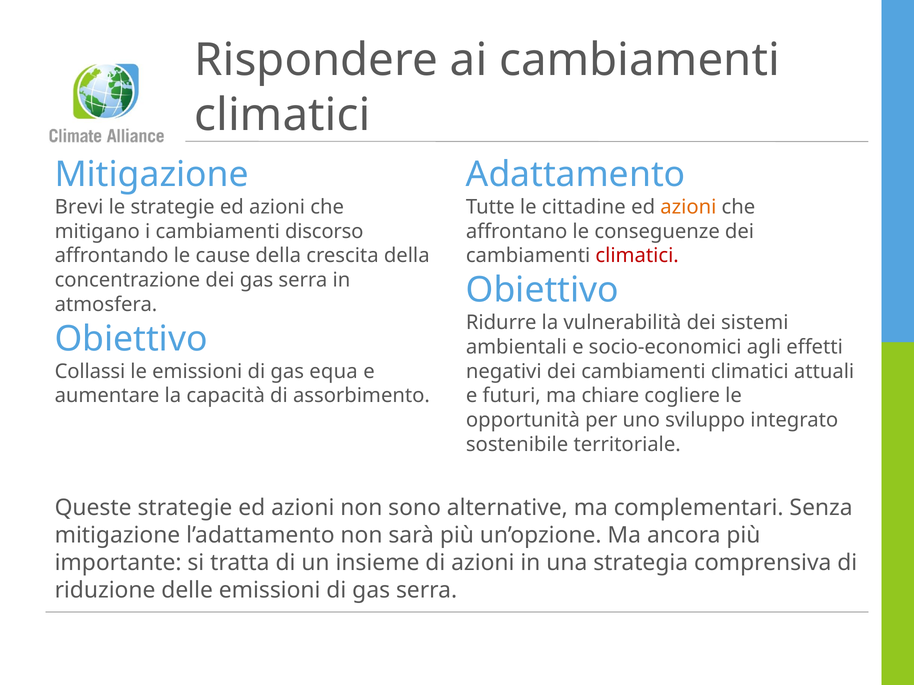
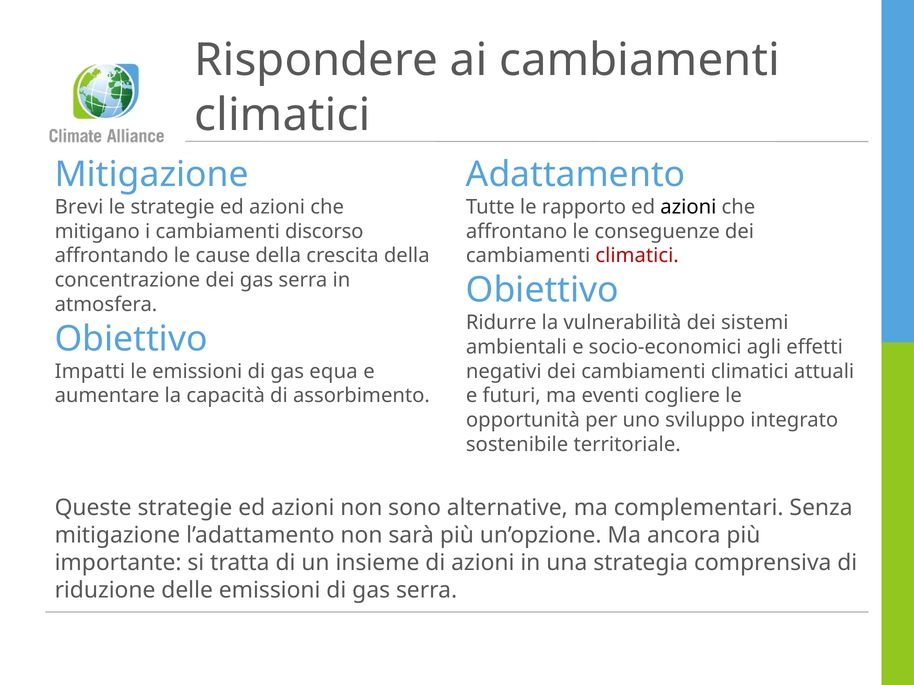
cittadine: cittadine -> rapporto
azioni at (688, 207) colour: orange -> black
Collassi: Collassi -> Impatti
chiare: chiare -> eventi
